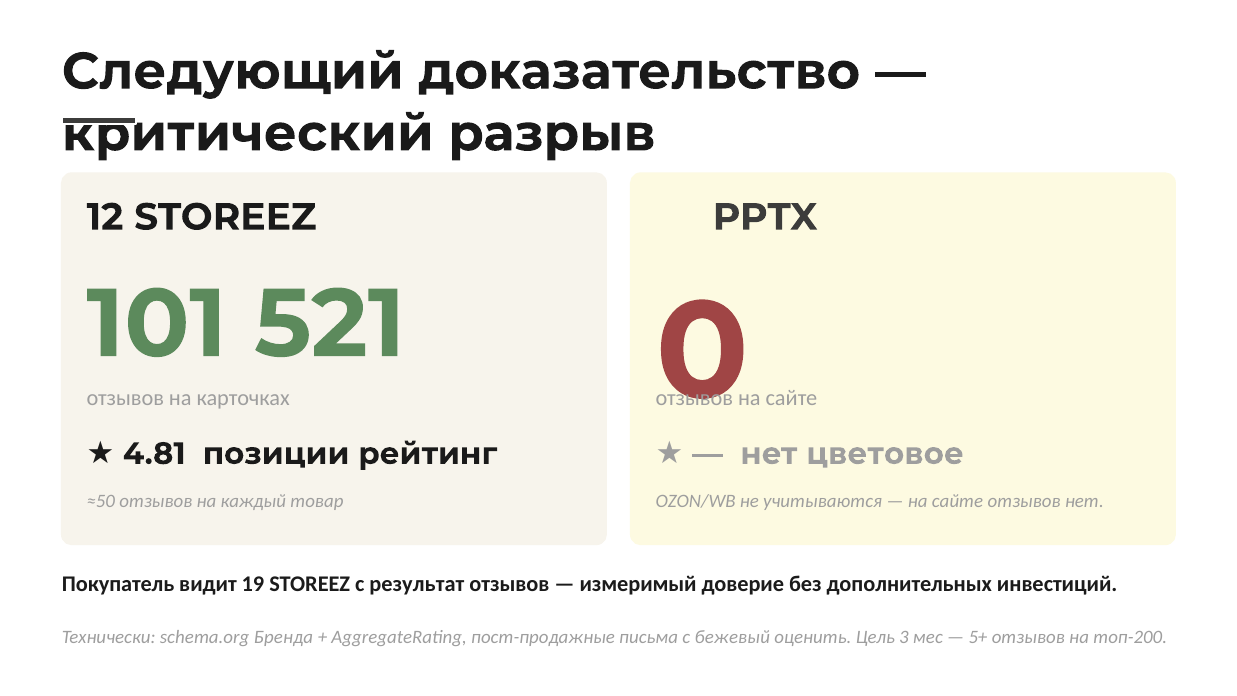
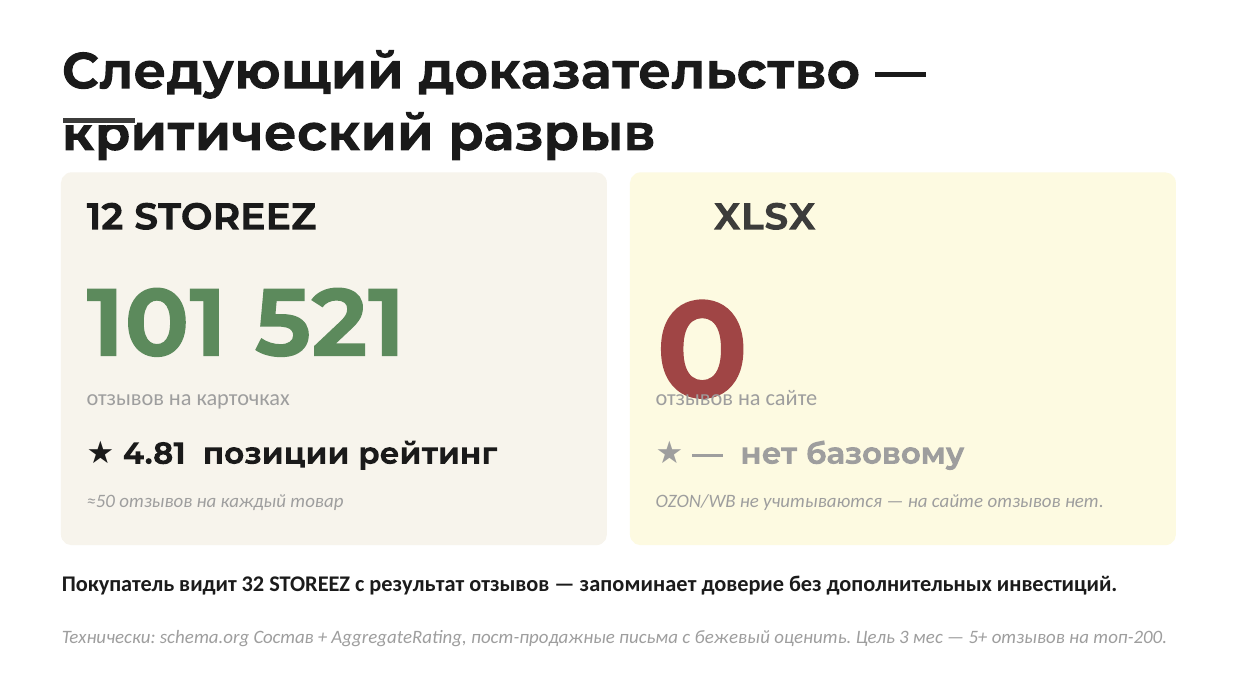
PPTX: PPTX -> XLSX
цветовое: цветовое -> базовому
19: 19 -> 32
измеримый: измеримый -> запоминает
Бренда: Бренда -> Состав
